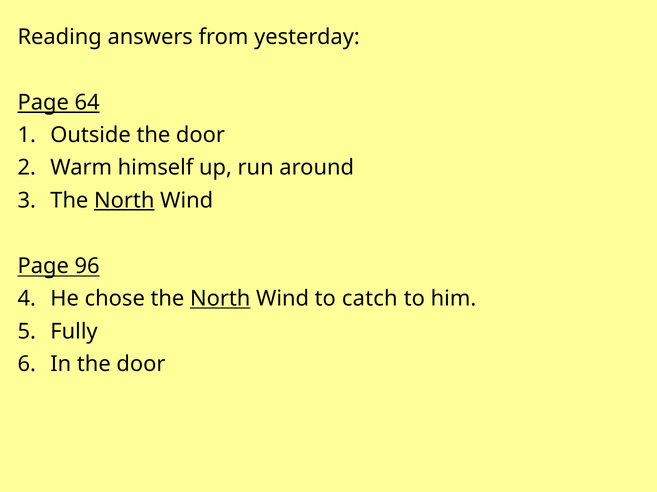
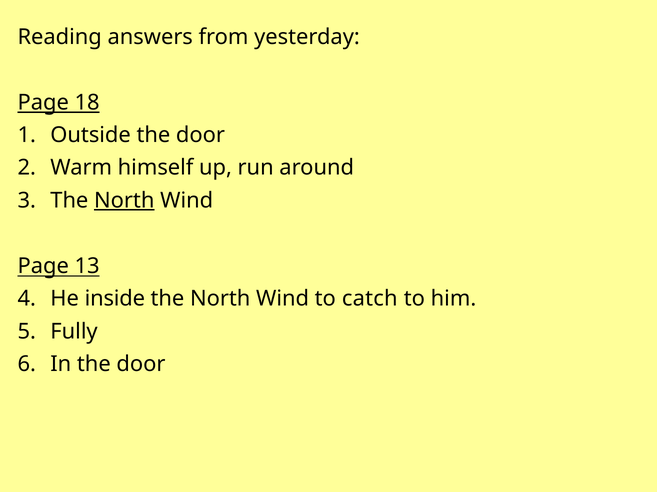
64: 64 -> 18
96: 96 -> 13
chose: chose -> inside
North at (220, 299) underline: present -> none
